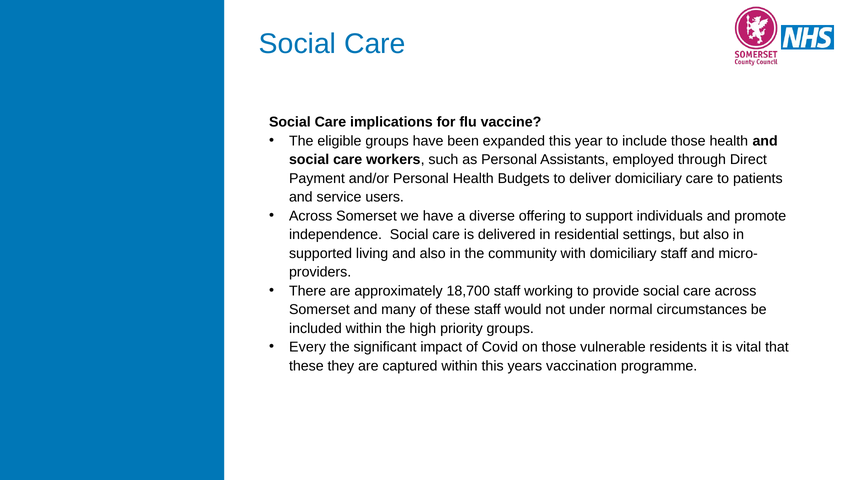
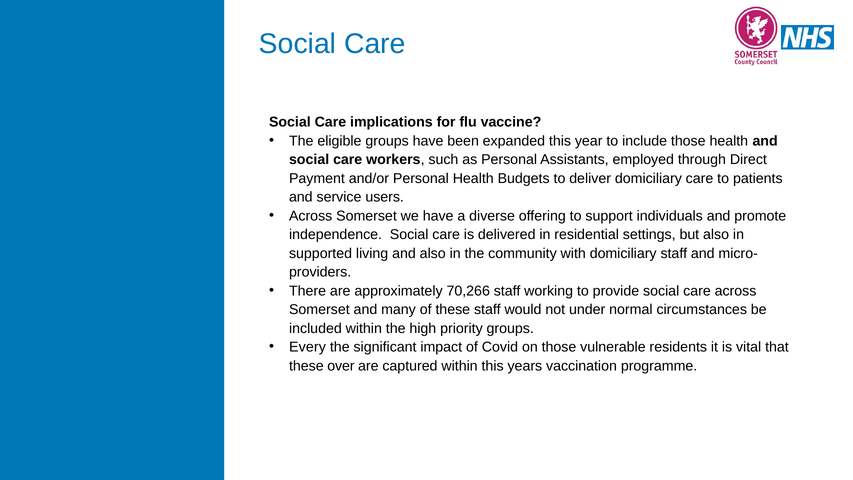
18,700: 18,700 -> 70,266
they: they -> over
